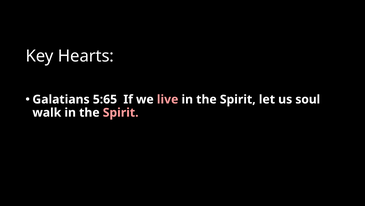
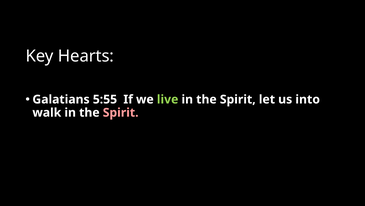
5:65: 5:65 -> 5:55
live colour: pink -> light green
soul: soul -> into
